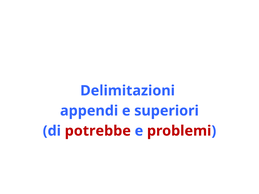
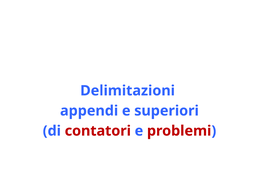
potrebbe: potrebbe -> contatori
